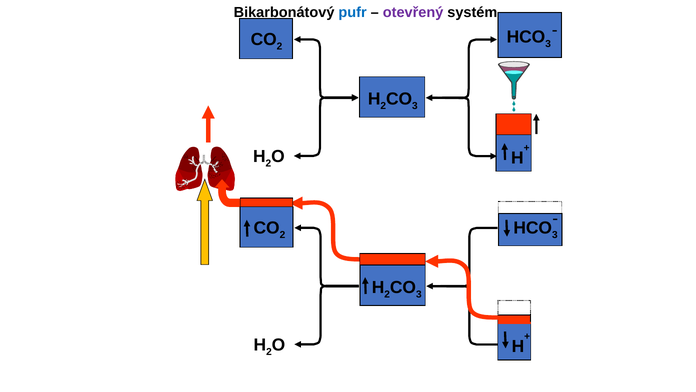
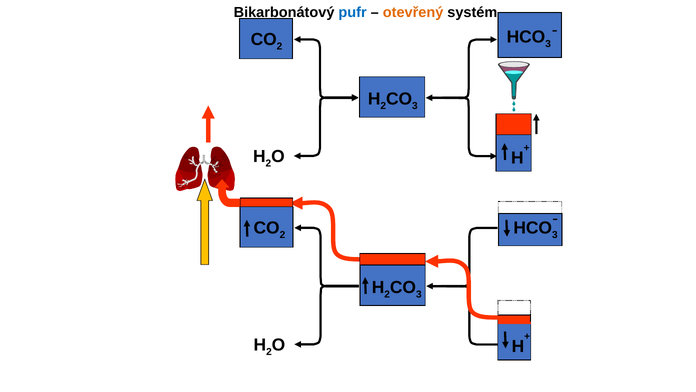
otevřený colour: purple -> orange
